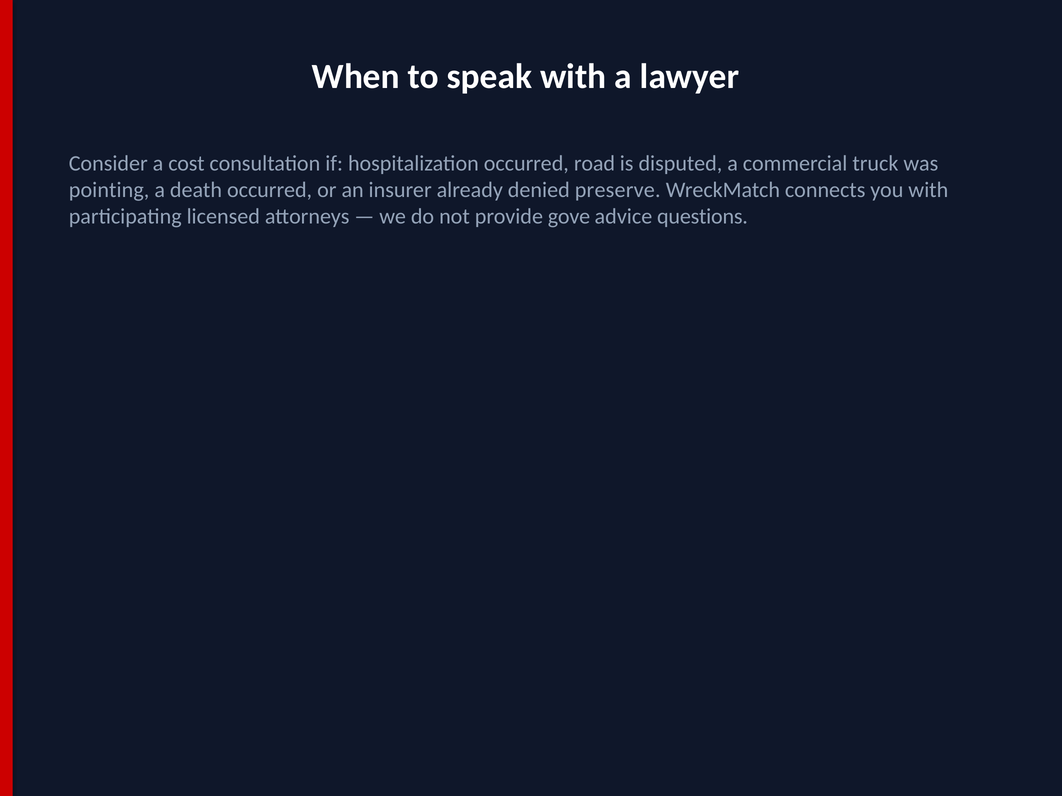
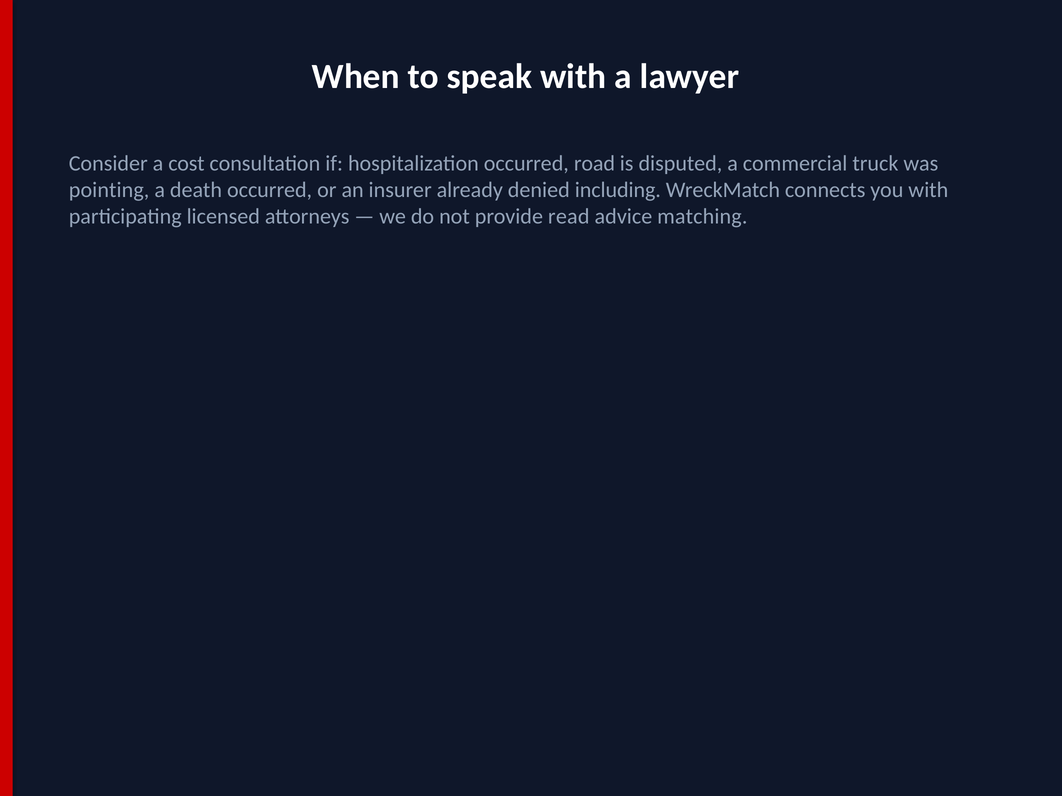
preserve: preserve -> including
gove: gove -> read
questions: questions -> matching
